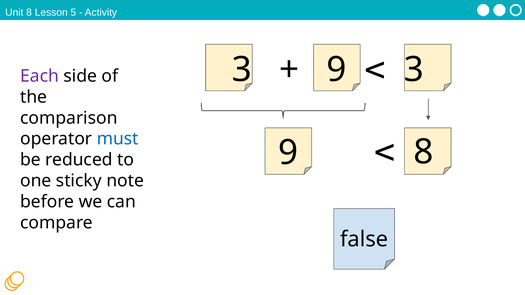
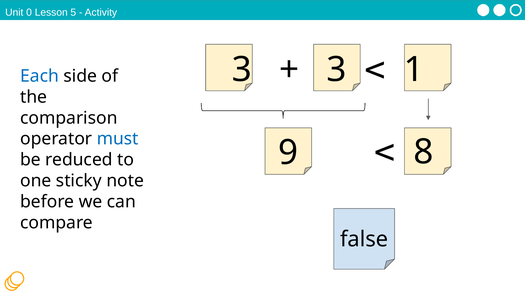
Unit 8: 8 -> 0
9 at (336, 70): 9 -> 3
3 at (414, 70): 3 -> 1
Each colour: purple -> blue
